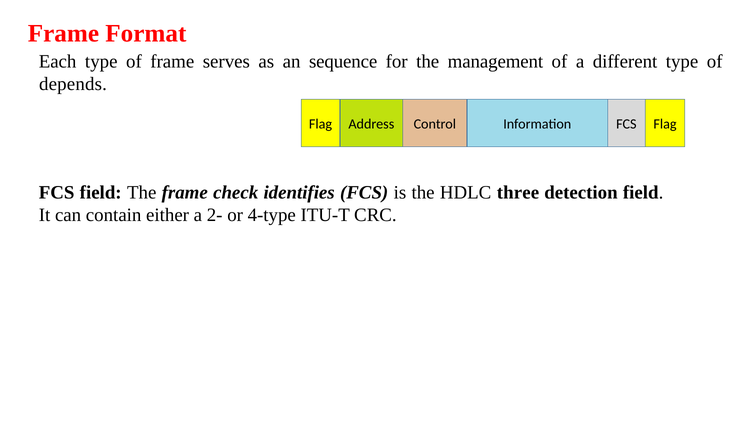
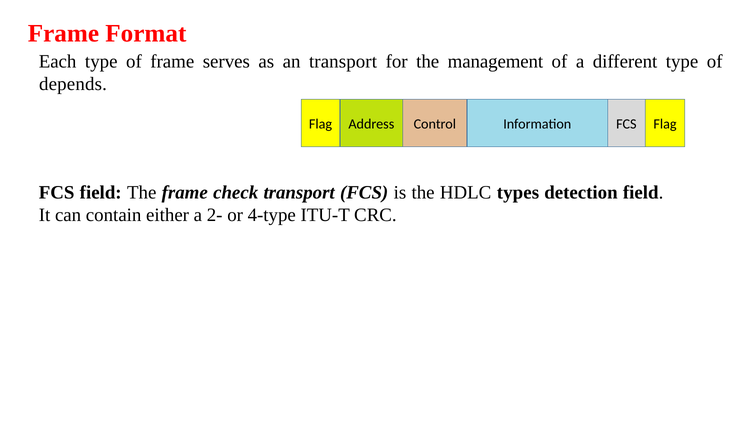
an sequence: sequence -> transport
check identifies: identifies -> transport
three: three -> types
